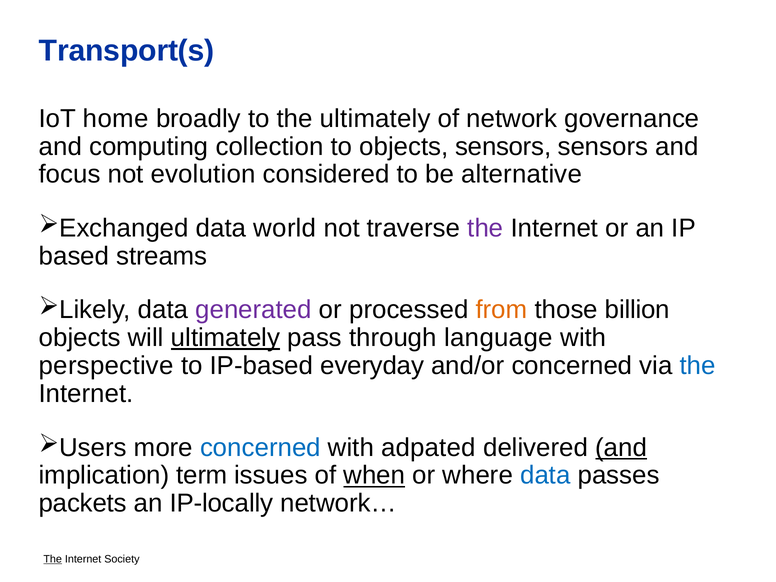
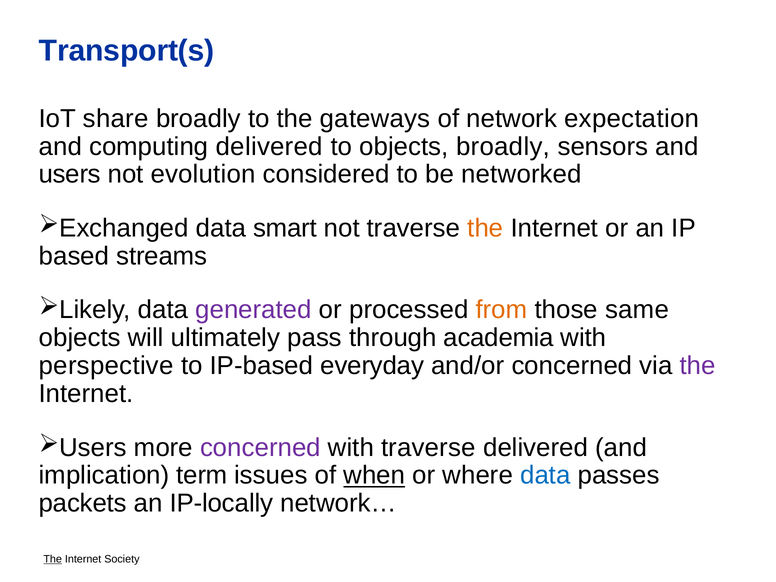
home: home -> share
the ultimately: ultimately -> gateways
governance: governance -> expectation
computing collection: collection -> delivered
objects sensors: sensors -> broadly
focus: focus -> users
alternative: alternative -> networked
world: world -> smart
the at (485, 228) colour: purple -> orange
billion: billion -> same
ultimately at (225, 338) underline: present -> none
language: language -> academia
the at (698, 366) colour: blue -> purple
concerned at (260, 448) colour: blue -> purple
with adpated: adpated -> traverse
and at (621, 448) underline: present -> none
